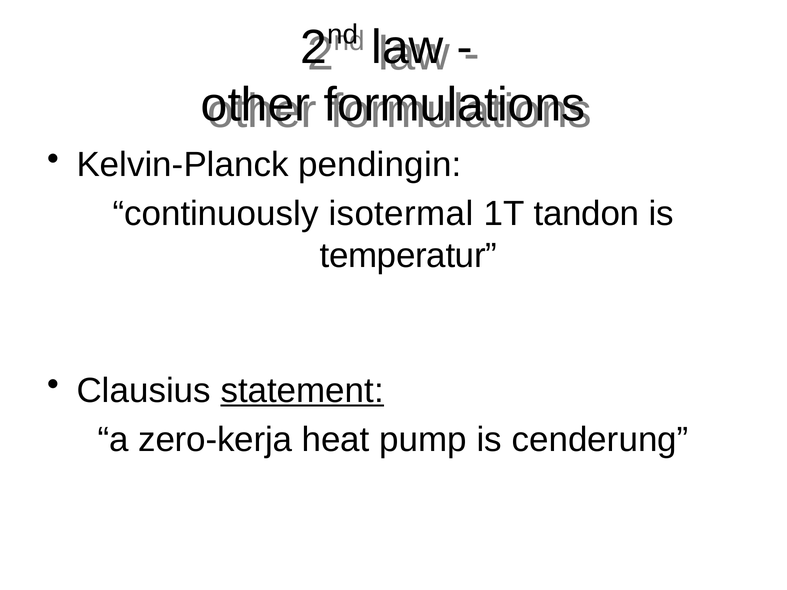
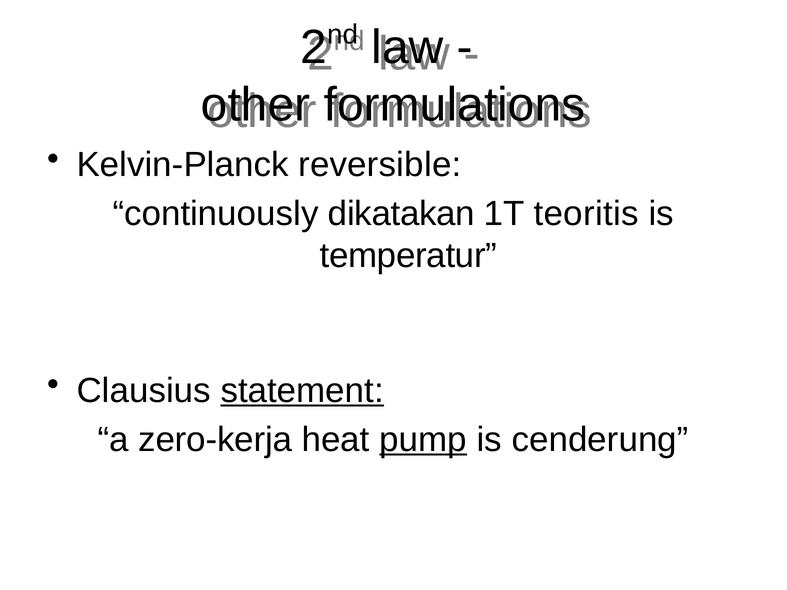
pendingin: pendingin -> reversible
isotermal: isotermal -> dikatakan
tandon: tandon -> teoritis
pump underline: none -> present
